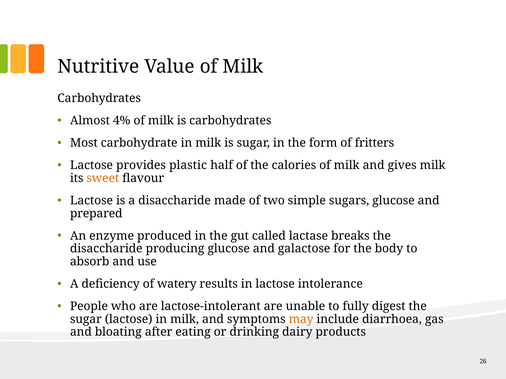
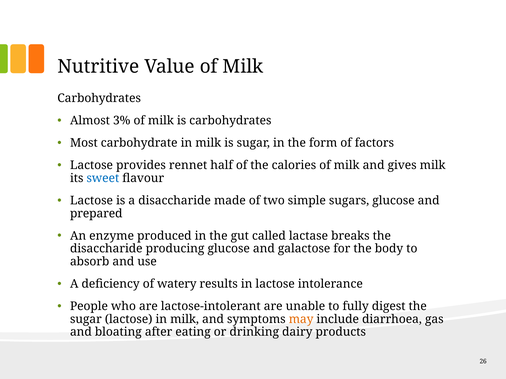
4%: 4% -> 3%
fritters: fritters -> factors
plastic: plastic -> rennet
sweet colour: orange -> blue
